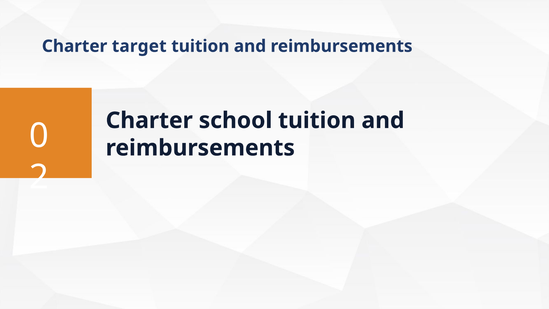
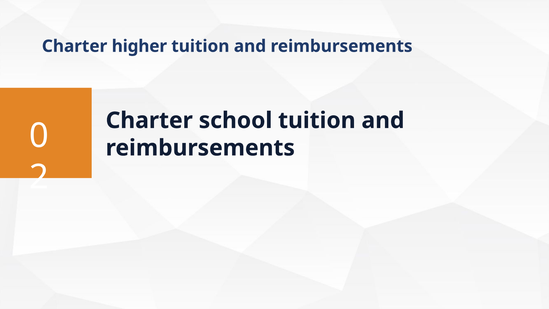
target: target -> higher
